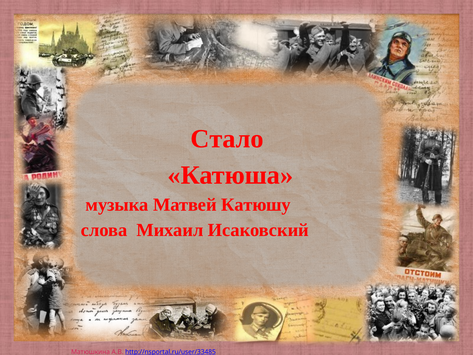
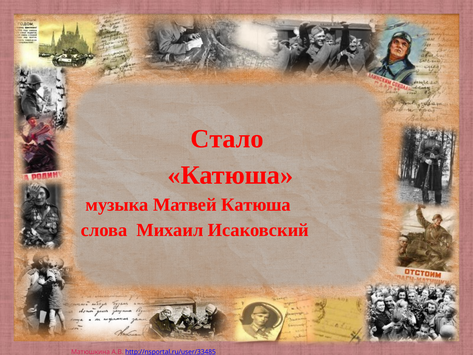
Матвей Катюшу: Катюшу -> Катюша
